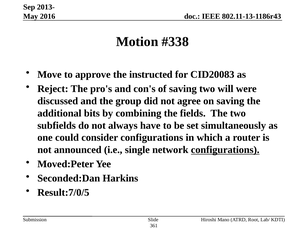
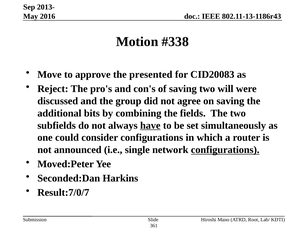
instructed: instructed -> presented
have underline: none -> present
Result:7/0/5: Result:7/0/5 -> Result:7/0/7
